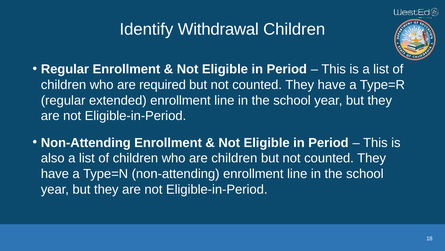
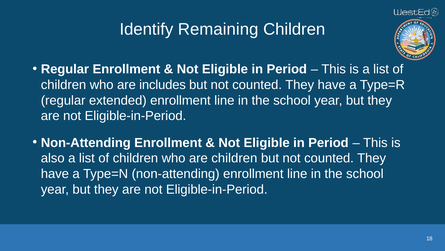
Withdrawal: Withdrawal -> Remaining
required: required -> includes
